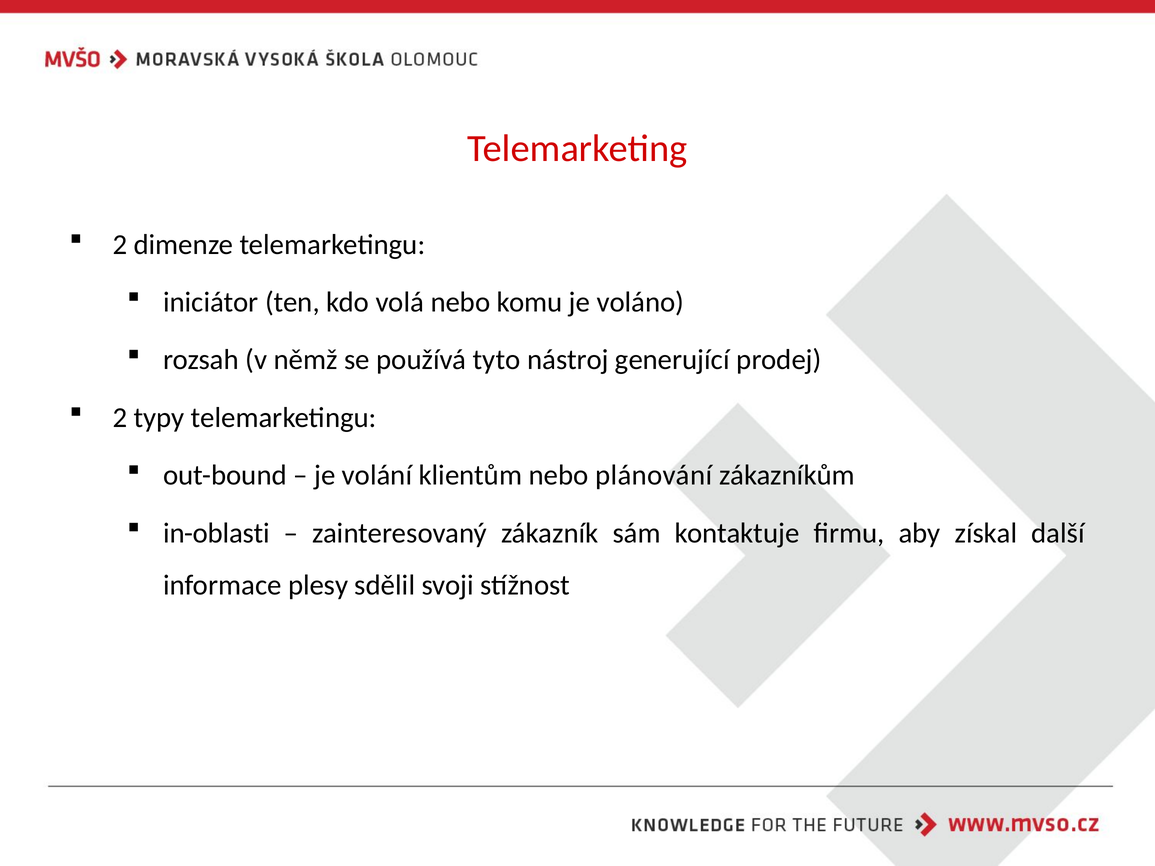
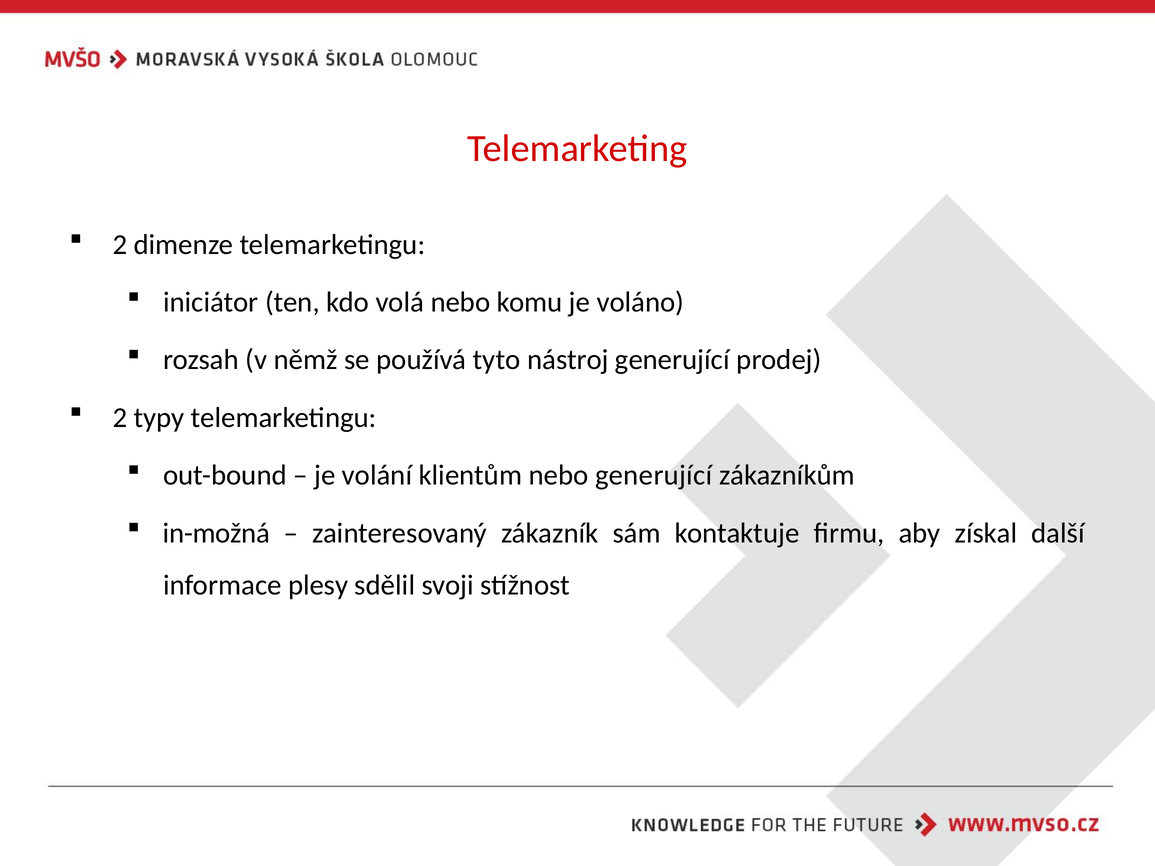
nebo plánování: plánování -> generující
in-oblasti: in-oblasti -> in-možná
